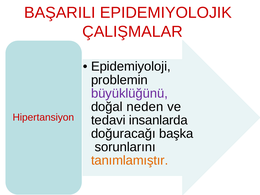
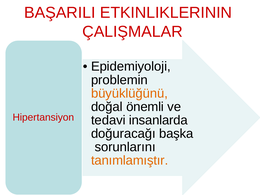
EPIDEMIYOLOJIK: EPIDEMIYOLOJIK -> ETKINLIKLERININ
büyüklüğünü colour: purple -> orange
neden: neden -> önemli
